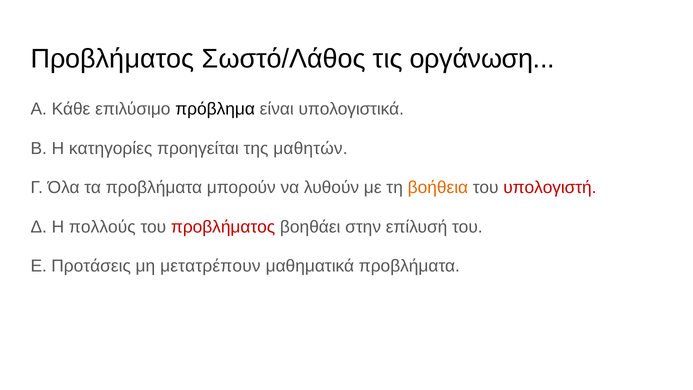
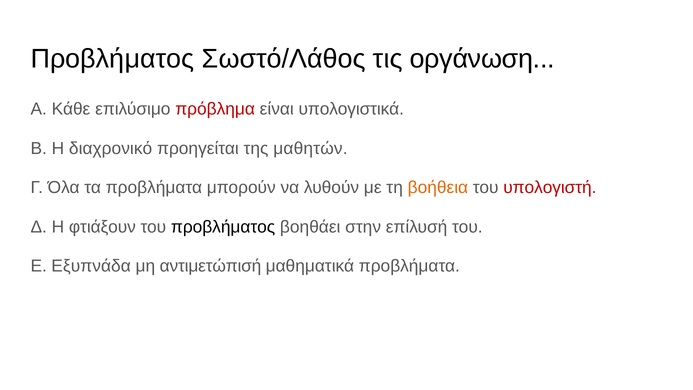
πρόβλημα colour: black -> red
κατηγορίες: κατηγορίες -> διαχρονικό
πολλούς: πολλούς -> φτιάξουν
προβλήματος at (223, 227) colour: red -> black
Προτάσεις: Προτάσεις -> Εξυπνάδα
μετατρέπουν: μετατρέπουν -> αντιμετώπισή
